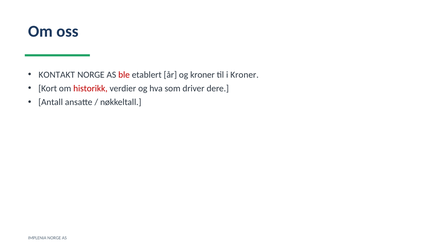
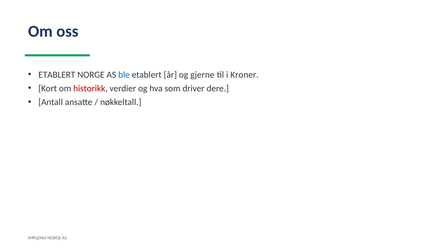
KONTAKT at (57, 75): KONTAKT -> ETABLERT
ble colour: red -> blue
og kroner: kroner -> gjerne
